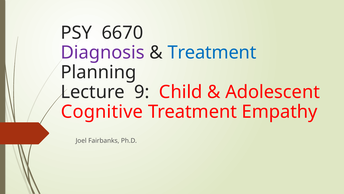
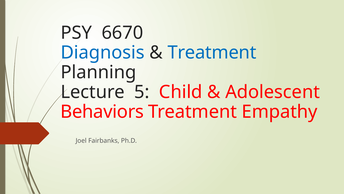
Diagnosis colour: purple -> blue
9: 9 -> 5
Cognitive: Cognitive -> Behaviors
